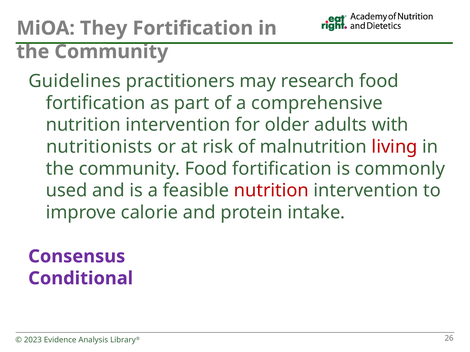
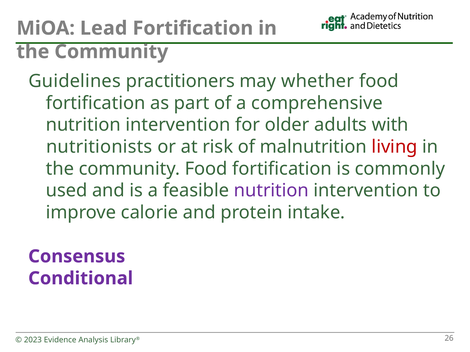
They: They -> Lead
research: research -> whether
nutrition at (271, 191) colour: red -> purple
